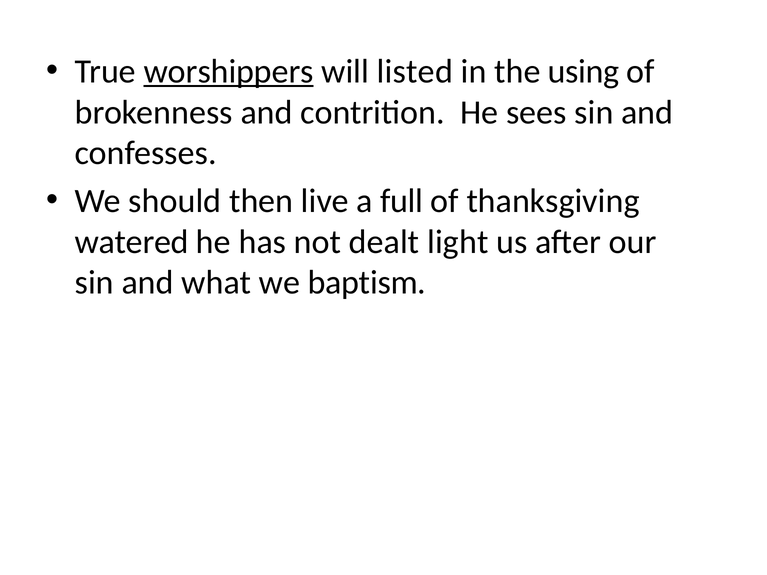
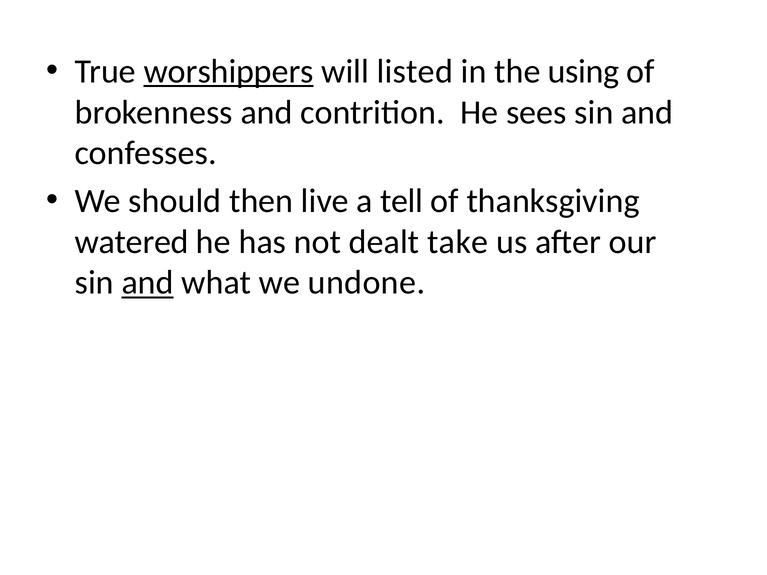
full: full -> tell
light: light -> take
and at (148, 283) underline: none -> present
baptism: baptism -> undone
